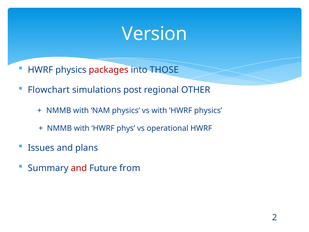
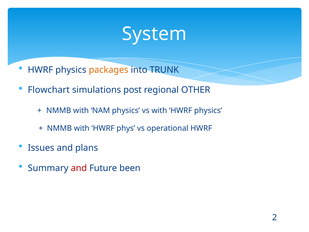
Version: Version -> System
packages colour: red -> orange
THOSE: THOSE -> TRUNK
from: from -> been
